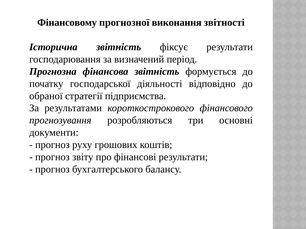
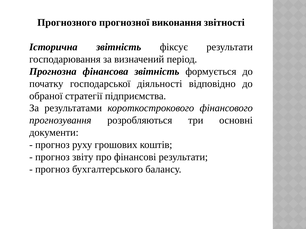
Фінансовому: Фінансовому -> Прогнозного
